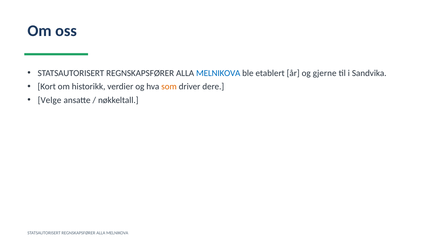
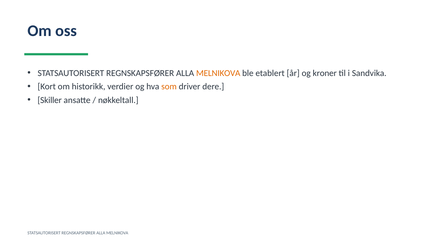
MELNIKOVA at (218, 73) colour: blue -> orange
gjerne: gjerne -> kroner
Velge: Velge -> Skiller
